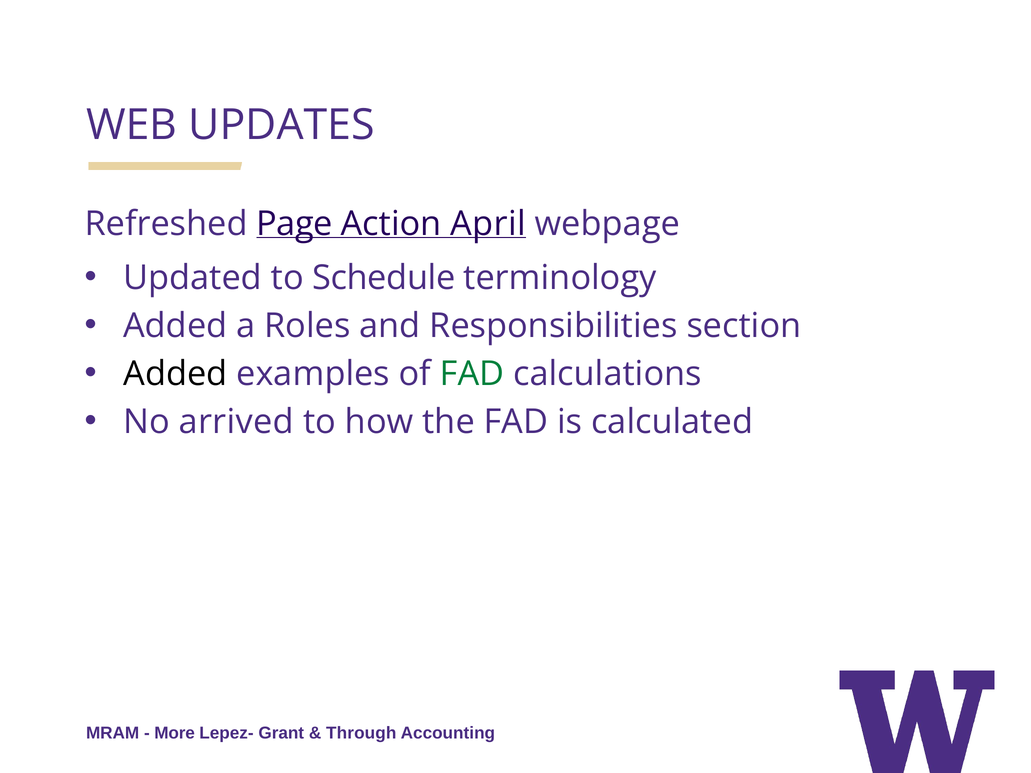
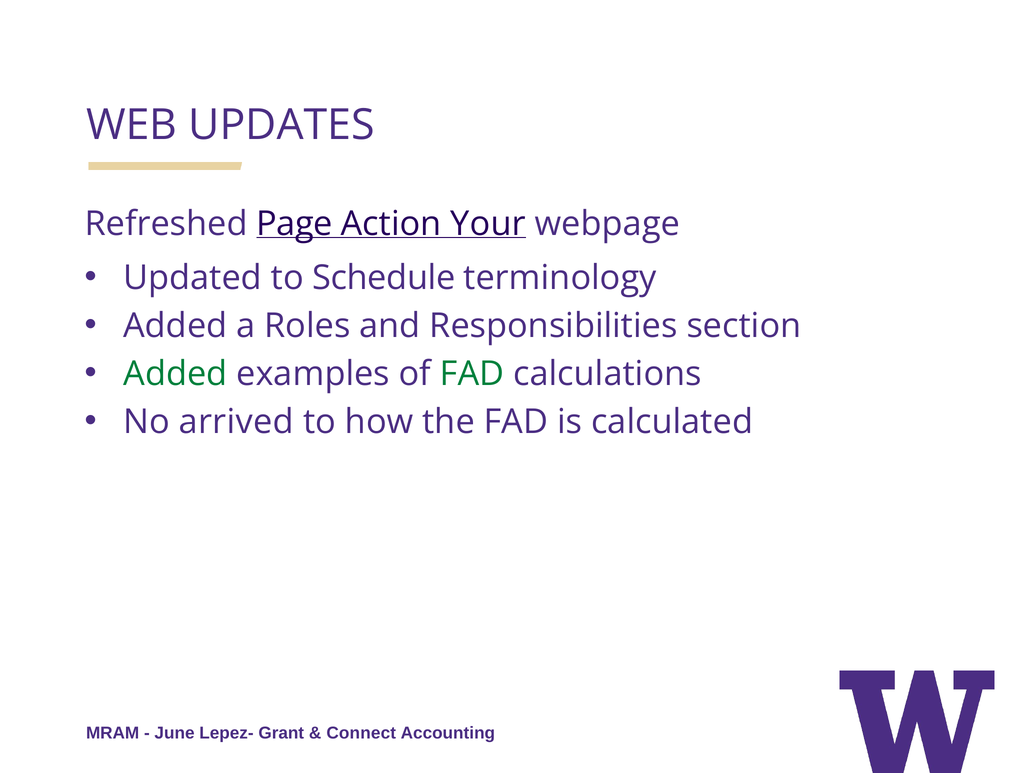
April: April -> Your
Added at (175, 374) colour: black -> green
More: More -> June
Through: Through -> Connect
